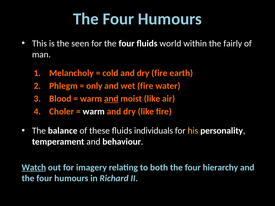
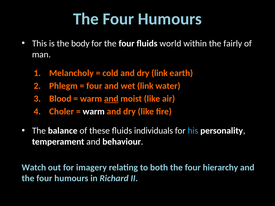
seen: seen -> body
dry fire: fire -> link
only at (94, 86): only -> four
wet fire: fire -> link
his colour: yellow -> light blue
Watch underline: present -> none
